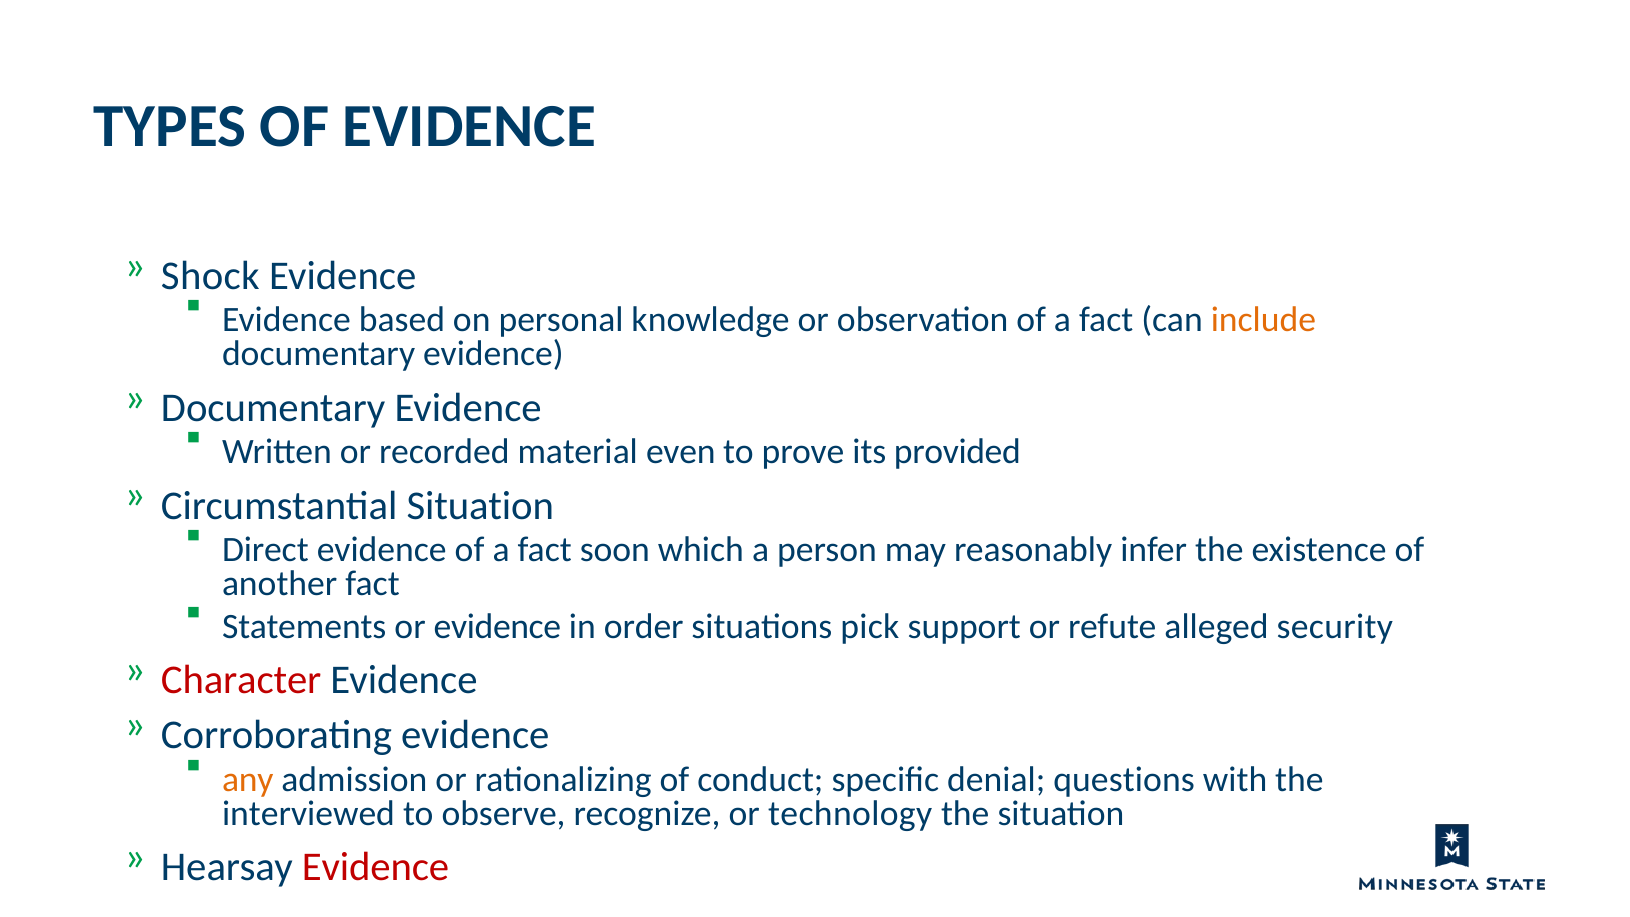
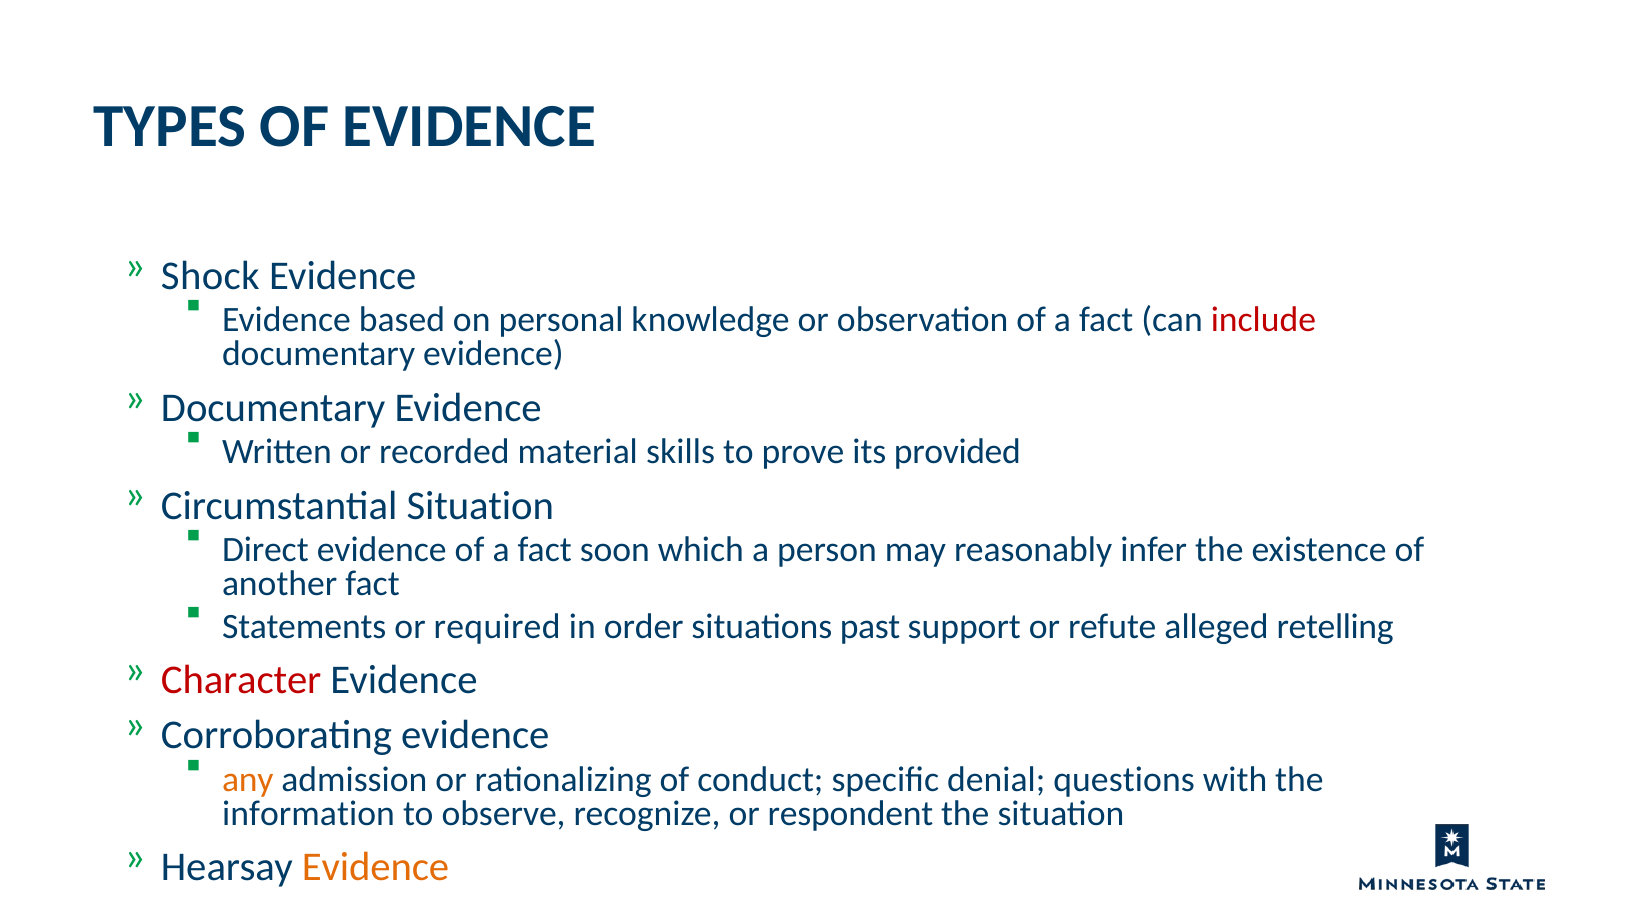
include colour: orange -> red
even: even -> skills
or evidence: evidence -> required
pick: pick -> past
security: security -> retelling
interviewed: interviewed -> information
technology: technology -> respondent
Evidence at (376, 867) colour: red -> orange
